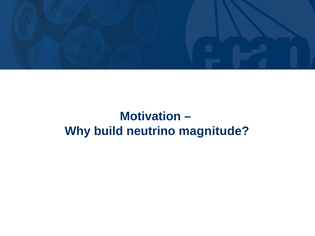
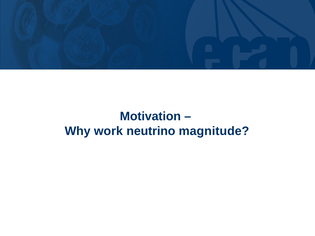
build: build -> work
